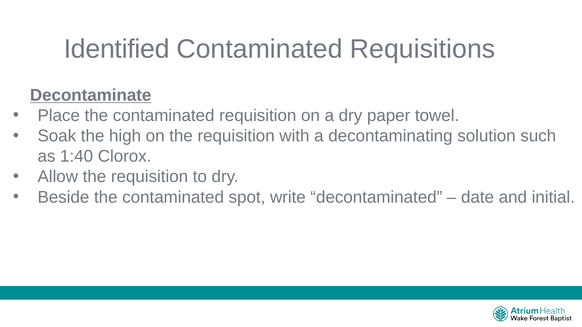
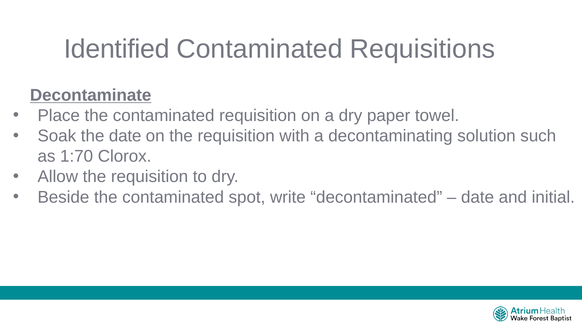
the high: high -> date
1:40: 1:40 -> 1:70
